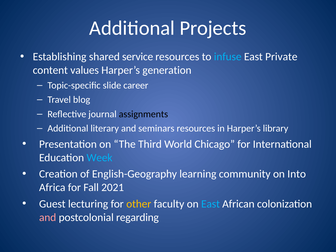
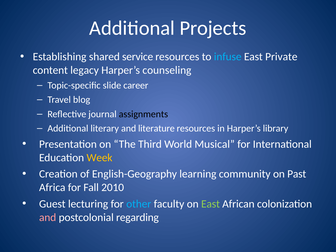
values: values -> legacy
generation: generation -> counseling
seminars: seminars -> literature
Chicago: Chicago -> Musical
Week colour: light blue -> yellow
Into: Into -> Past
2021: 2021 -> 2010
other colour: yellow -> light blue
East at (211, 204) colour: light blue -> light green
